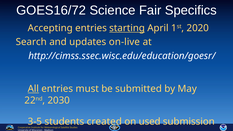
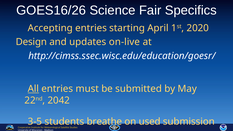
GOES16/72: GOES16/72 -> GOES16/26
starting underline: present -> none
Search: Search -> Design
2030: 2030 -> 2042
created: created -> breathe
